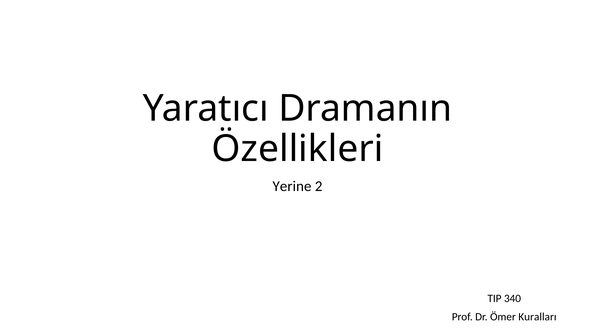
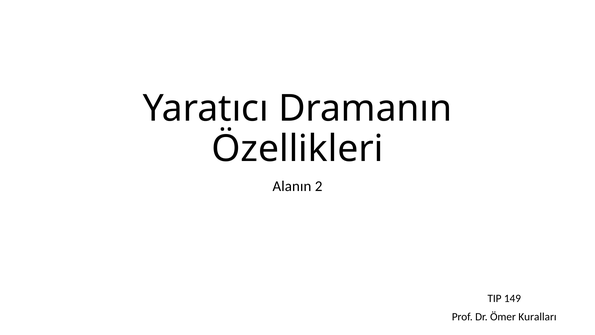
Yerine: Yerine -> Alanın
340: 340 -> 149
